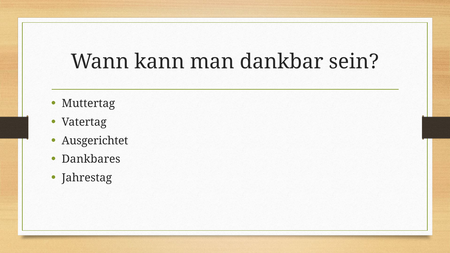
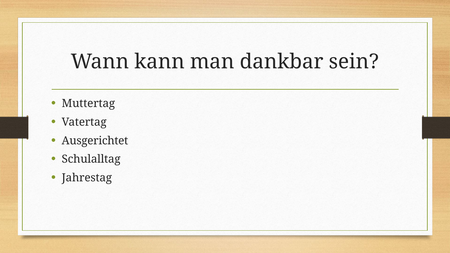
Dankbares: Dankbares -> Schulalltag
